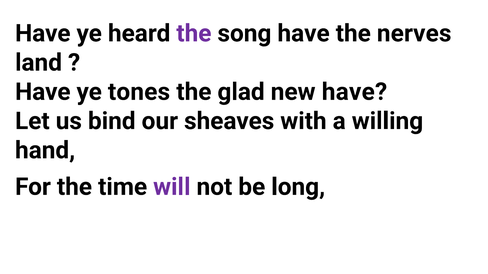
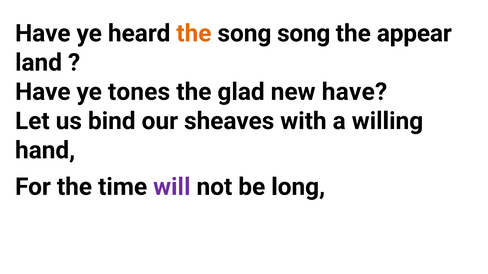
the at (194, 33) colour: purple -> orange
song have: have -> song
nerves: nerves -> appear
